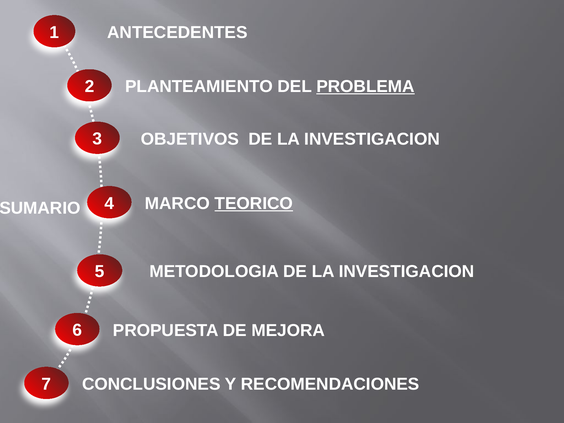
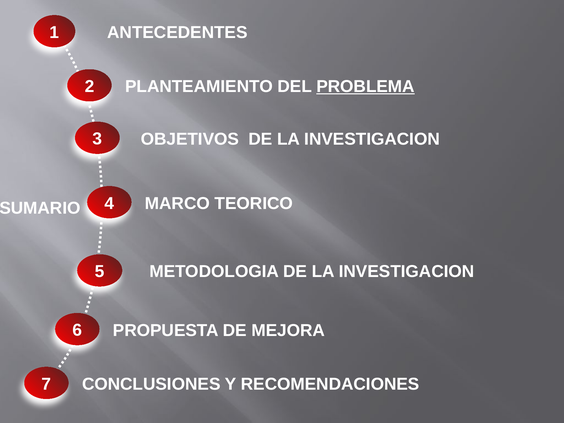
TEORICO underline: present -> none
